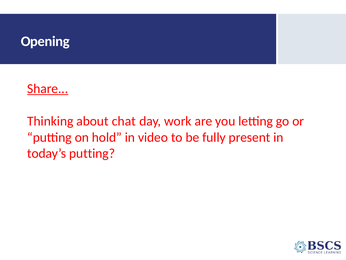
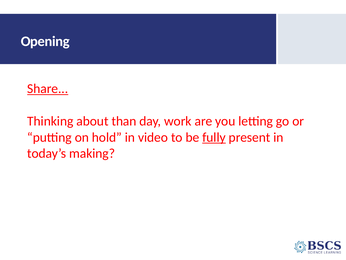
chat: chat -> than
fully underline: none -> present
today’s putting: putting -> making
